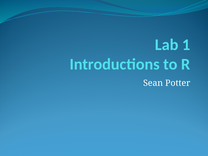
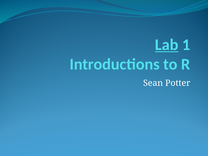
Lab underline: none -> present
